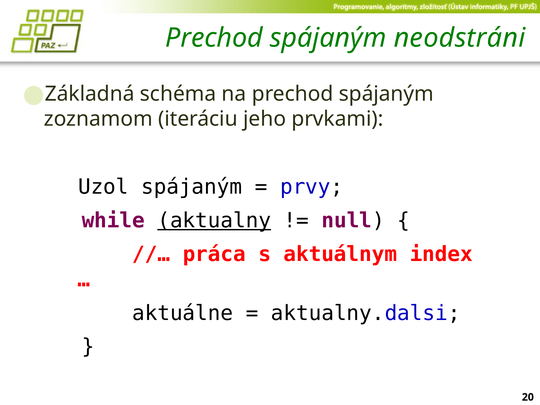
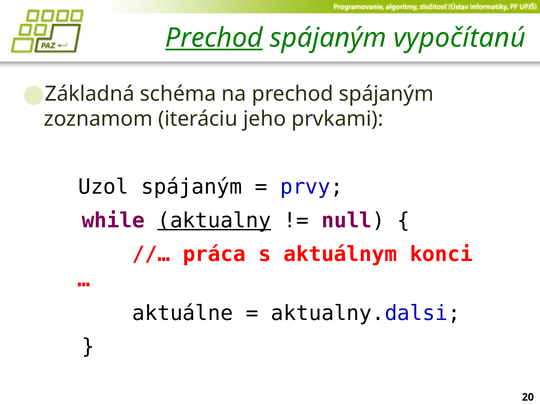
Prechod at (214, 38) underline: none -> present
neodstráni: neodstráni -> vypočítanú
index: index -> konci
